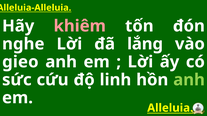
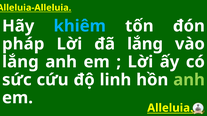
khiêm colour: pink -> light blue
nghe: nghe -> pháp
gieo at (20, 62): gieo -> lắng
